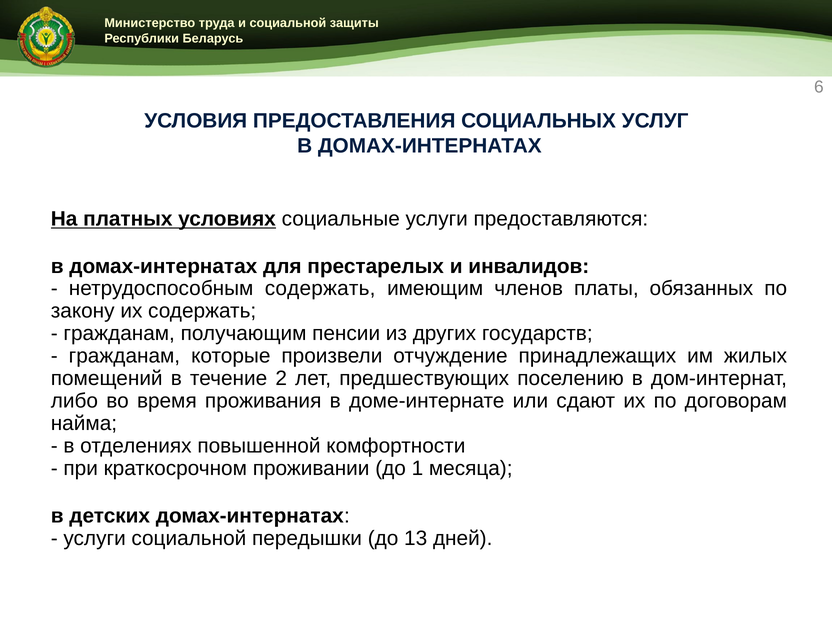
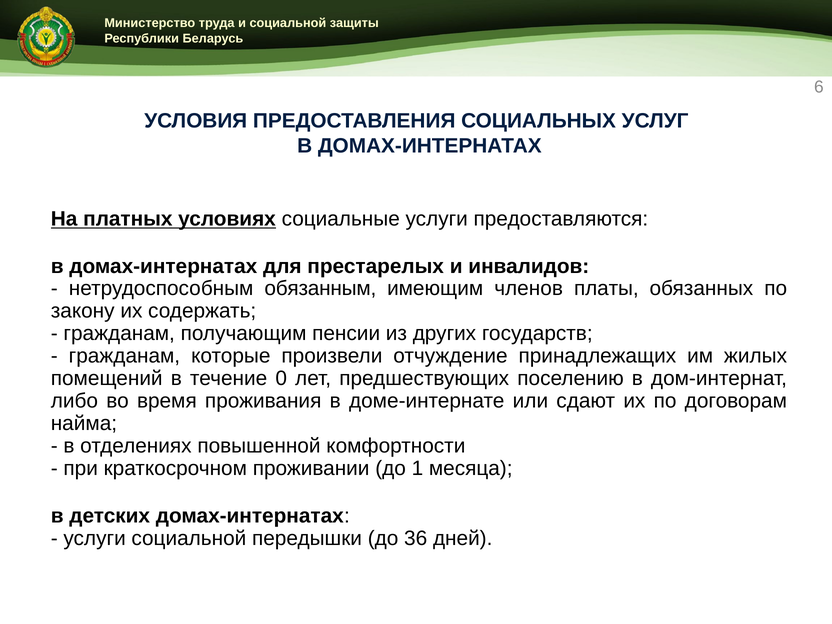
нетрудоспособным содержать: содержать -> обязанным
2: 2 -> 0
13: 13 -> 36
